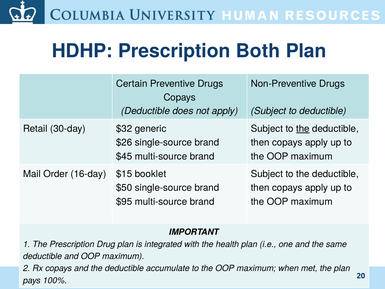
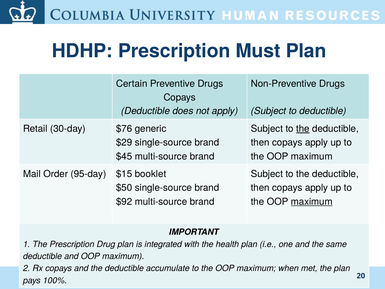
Both: Both -> Must
$32: $32 -> $76
$26: $26 -> $29
16-day: 16-day -> 95-day
$95: $95 -> $92
maximum at (312, 201) underline: none -> present
